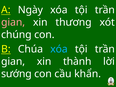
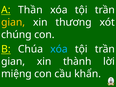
Ngày: Ngày -> Thần
gian at (13, 22) colour: pink -> yellow
sướng: sướng -> miệng
